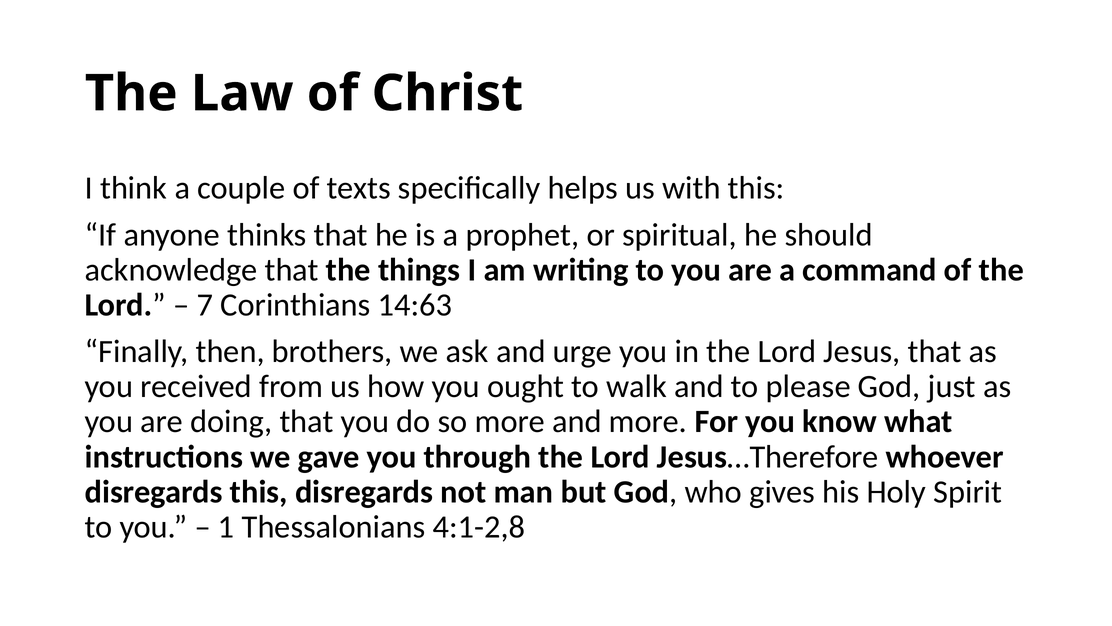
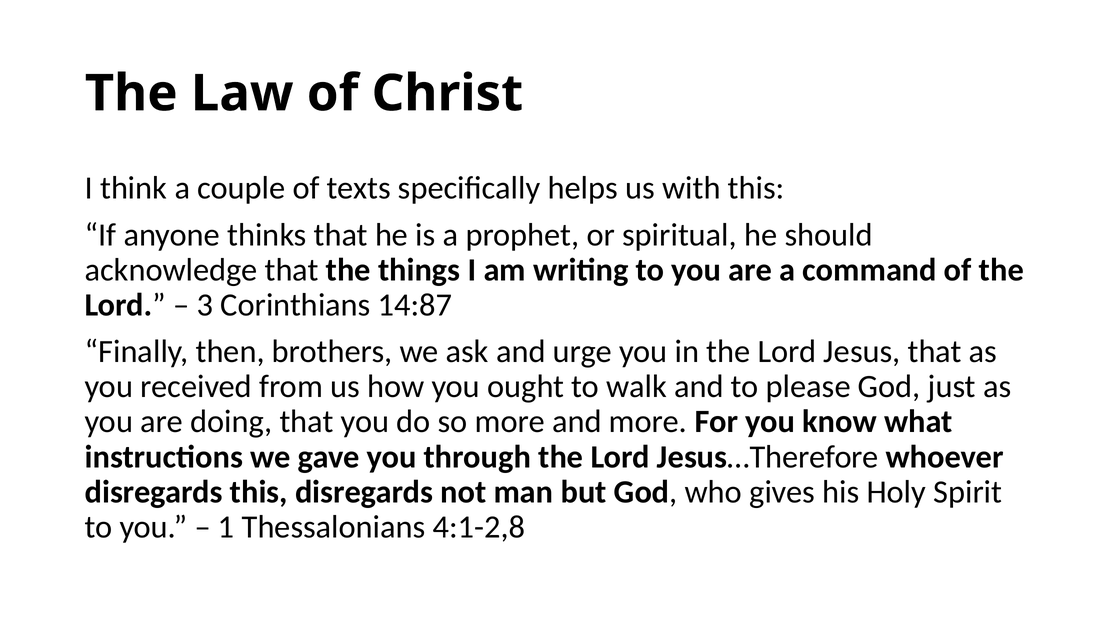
7: 7 -> 3
14:63: 14:63 -> 14:87
